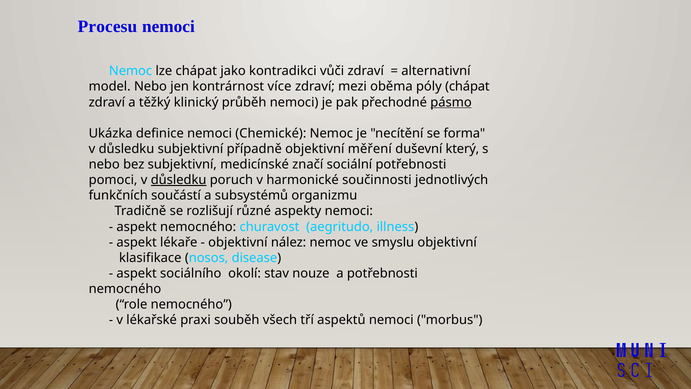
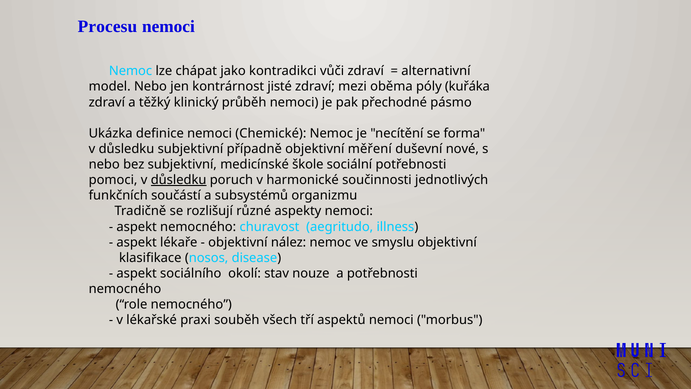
více: více -> jisté
póly chápat: chápat -> kuřáka
pásmo underline: present -> none
který: který -> nové
značí: značí -> škole
